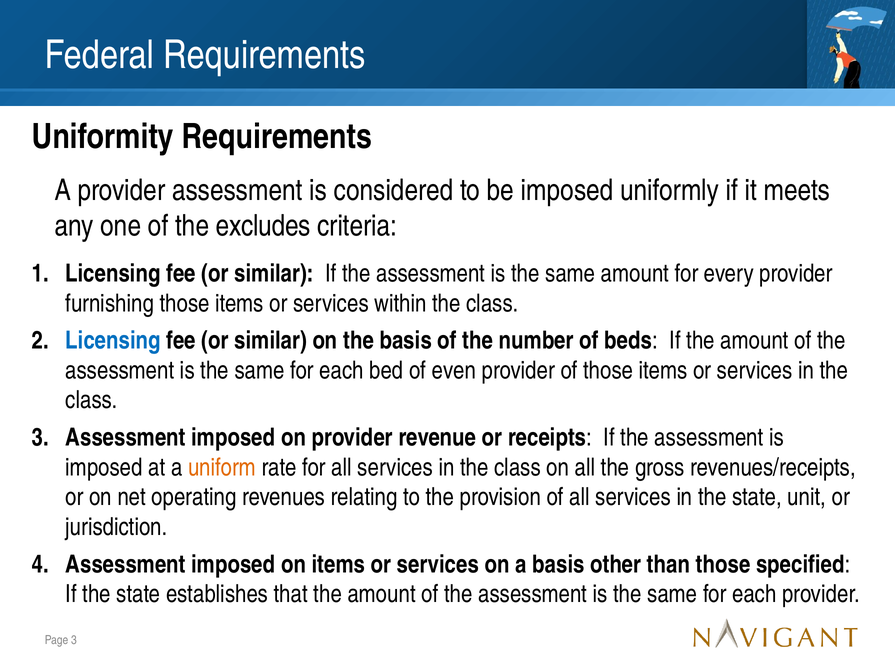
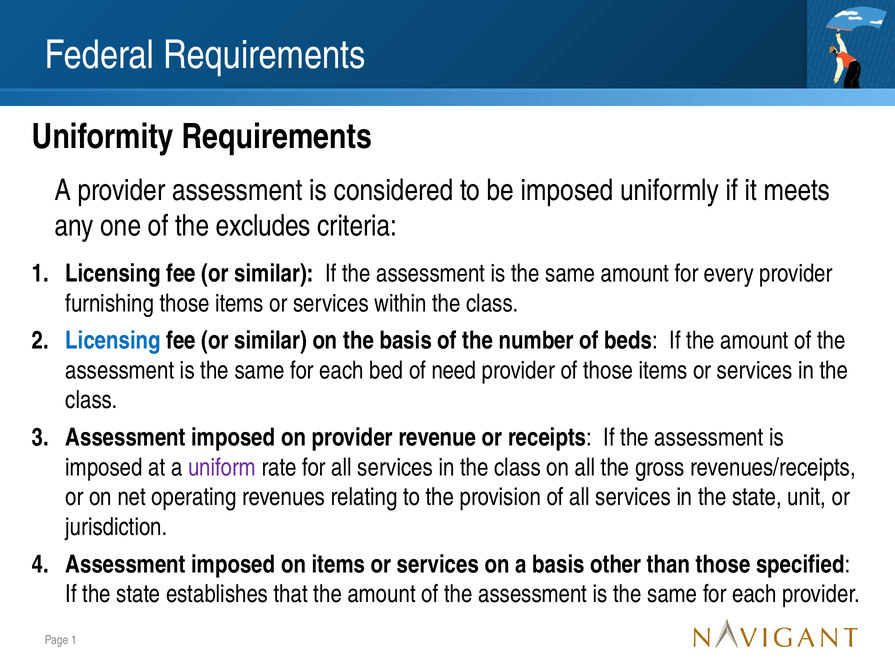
even: even -> need
uniform colour: orange -> purple
Page 3: 3 -> 1
